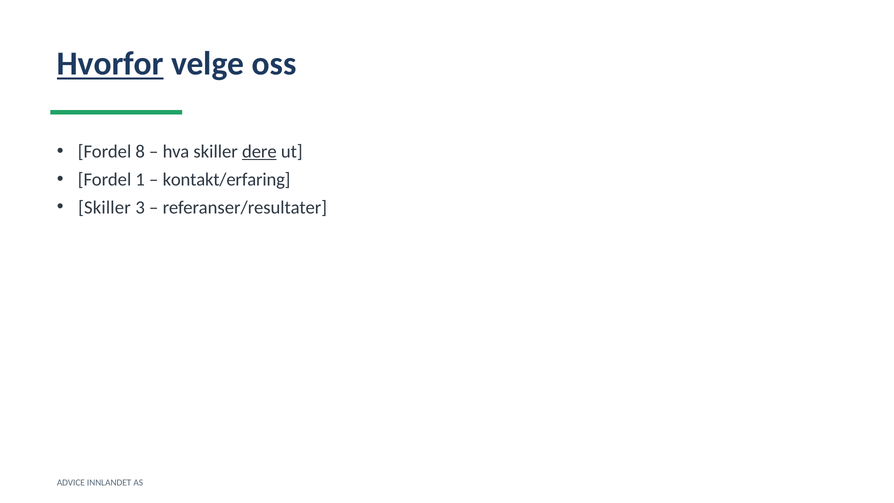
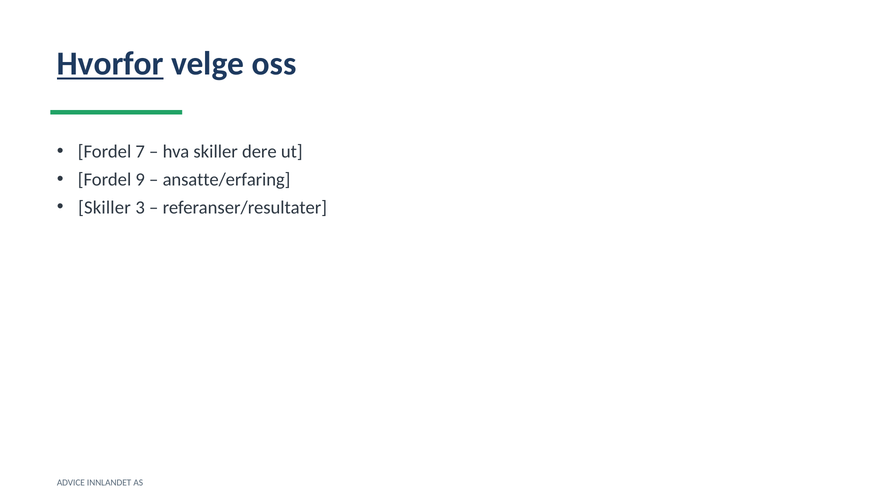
8: 8 -> 7
dere underline: present -> none
1: 1 -> 9
kontakt/erfaring: kontakt/erfaring -> ansatte/erfaring
